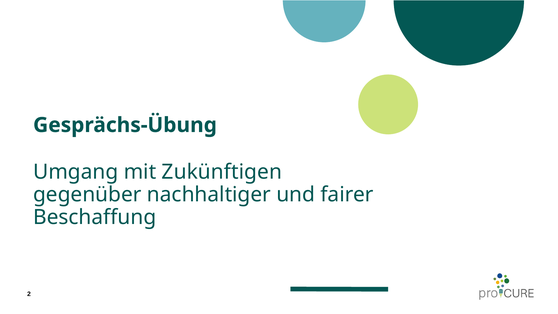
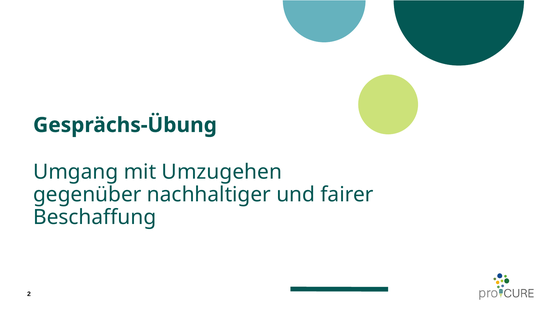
Zukünftigen: Zukünftigen -> Umzugehen
